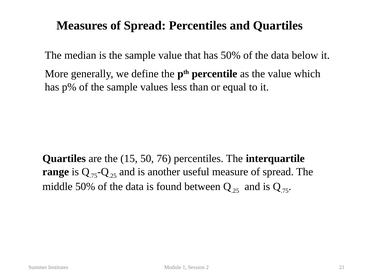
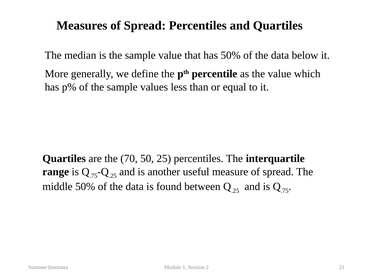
15: 15 -> 70
76: 76 -> 25
